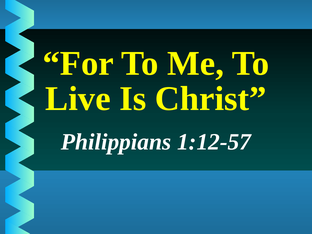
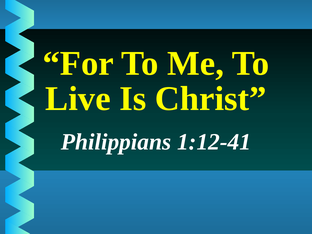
1:12-57: 1:12-57 -> 1:12-41
